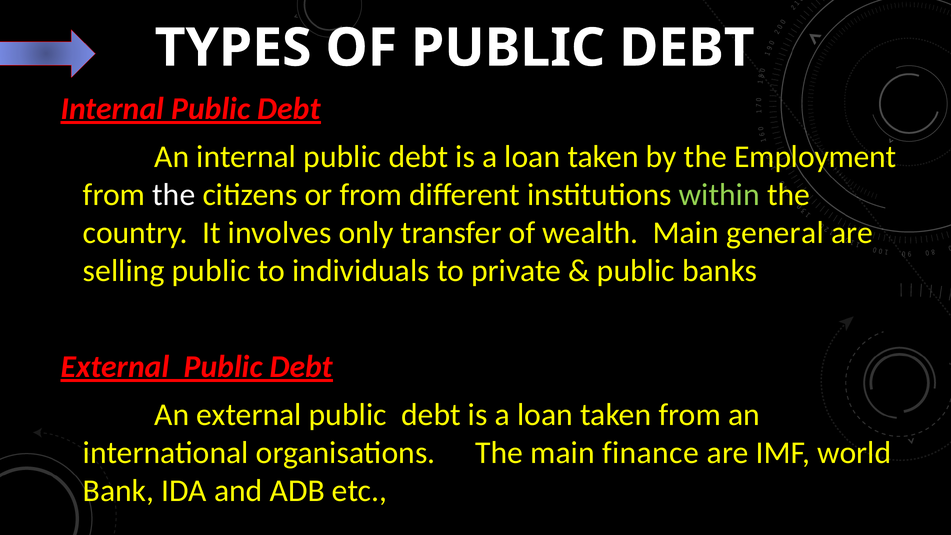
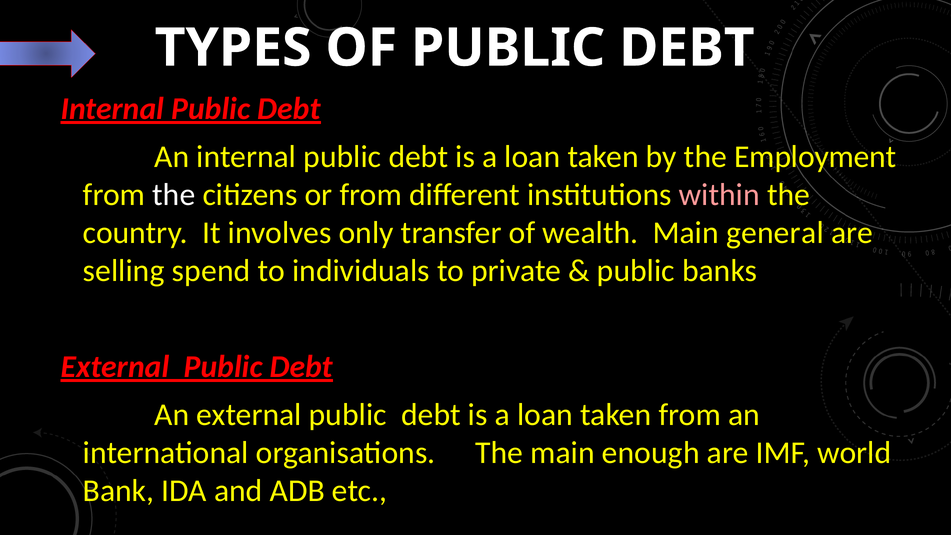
within colour: light green -> pink
selling public: public -> spend
finance: finance -> enough
